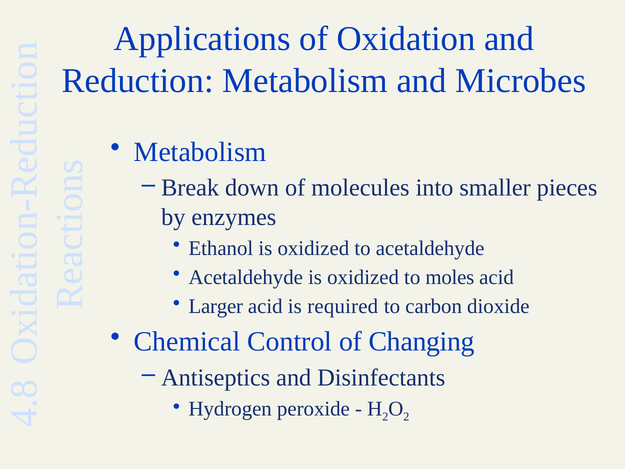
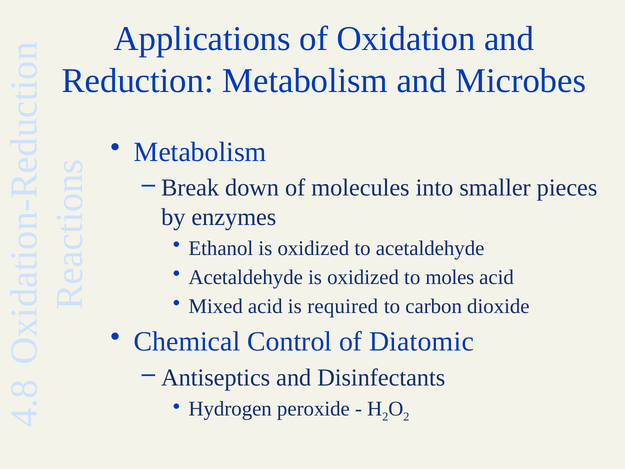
Larger: Larger -> Mixed
Changing: Changing -> Diatomic
